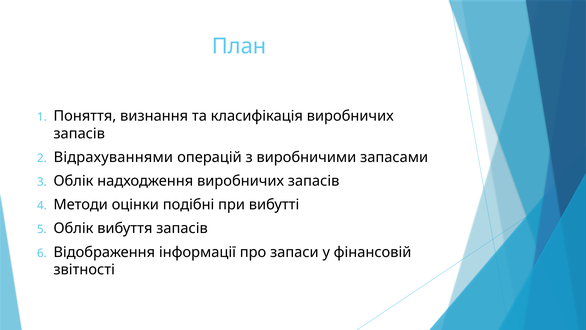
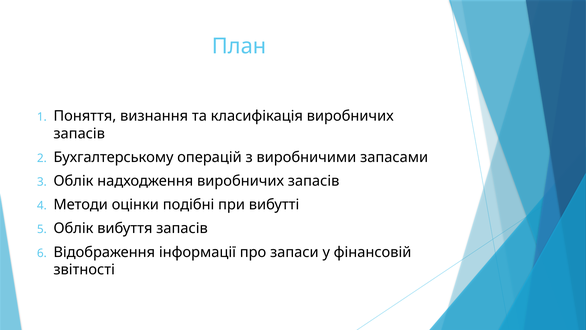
Відрахуваннями: Відрахуваннями -> Бухгалтерському
